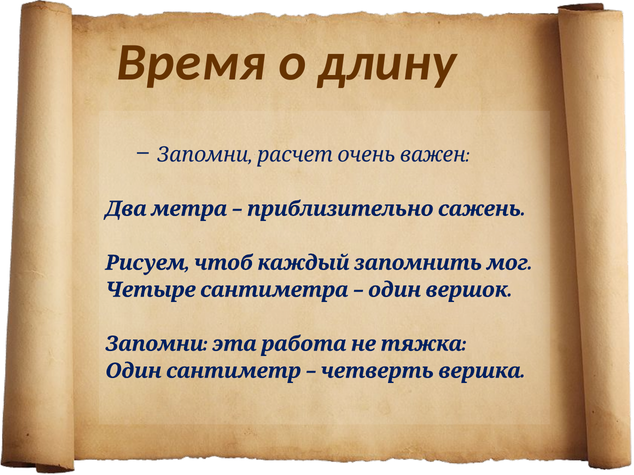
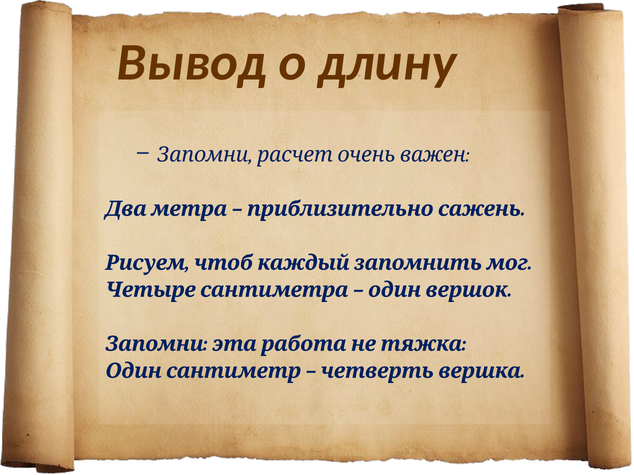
Время: Время -> Вывод
